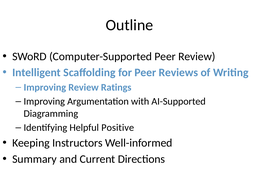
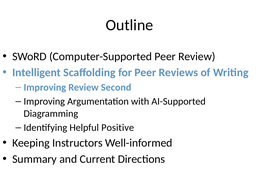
Ratings: Ratings -> Second
